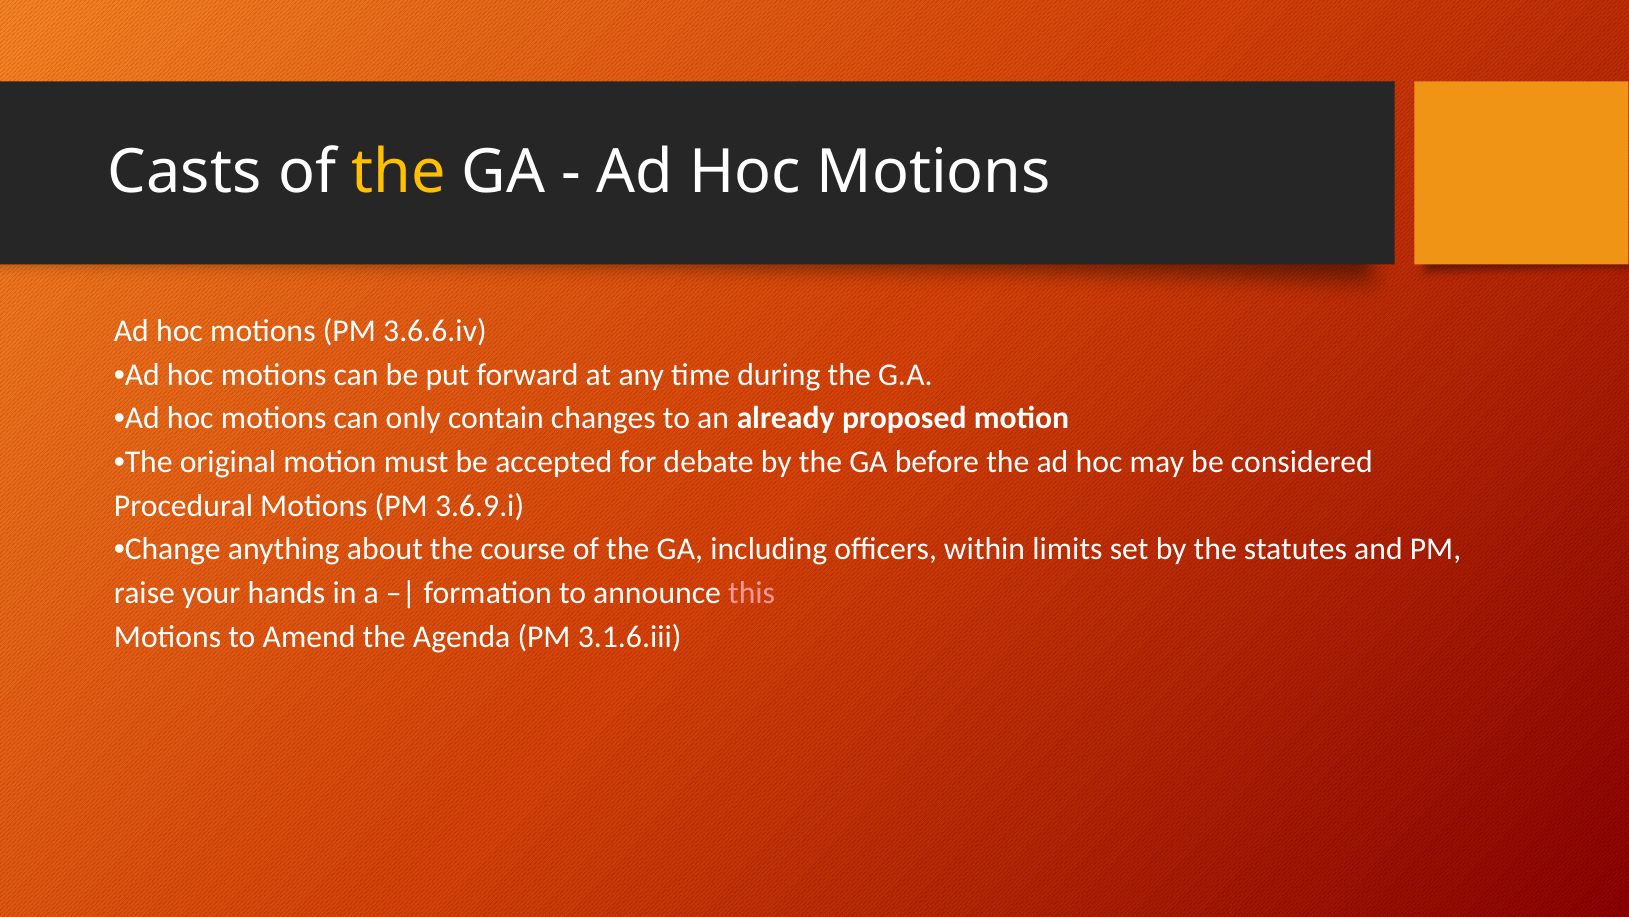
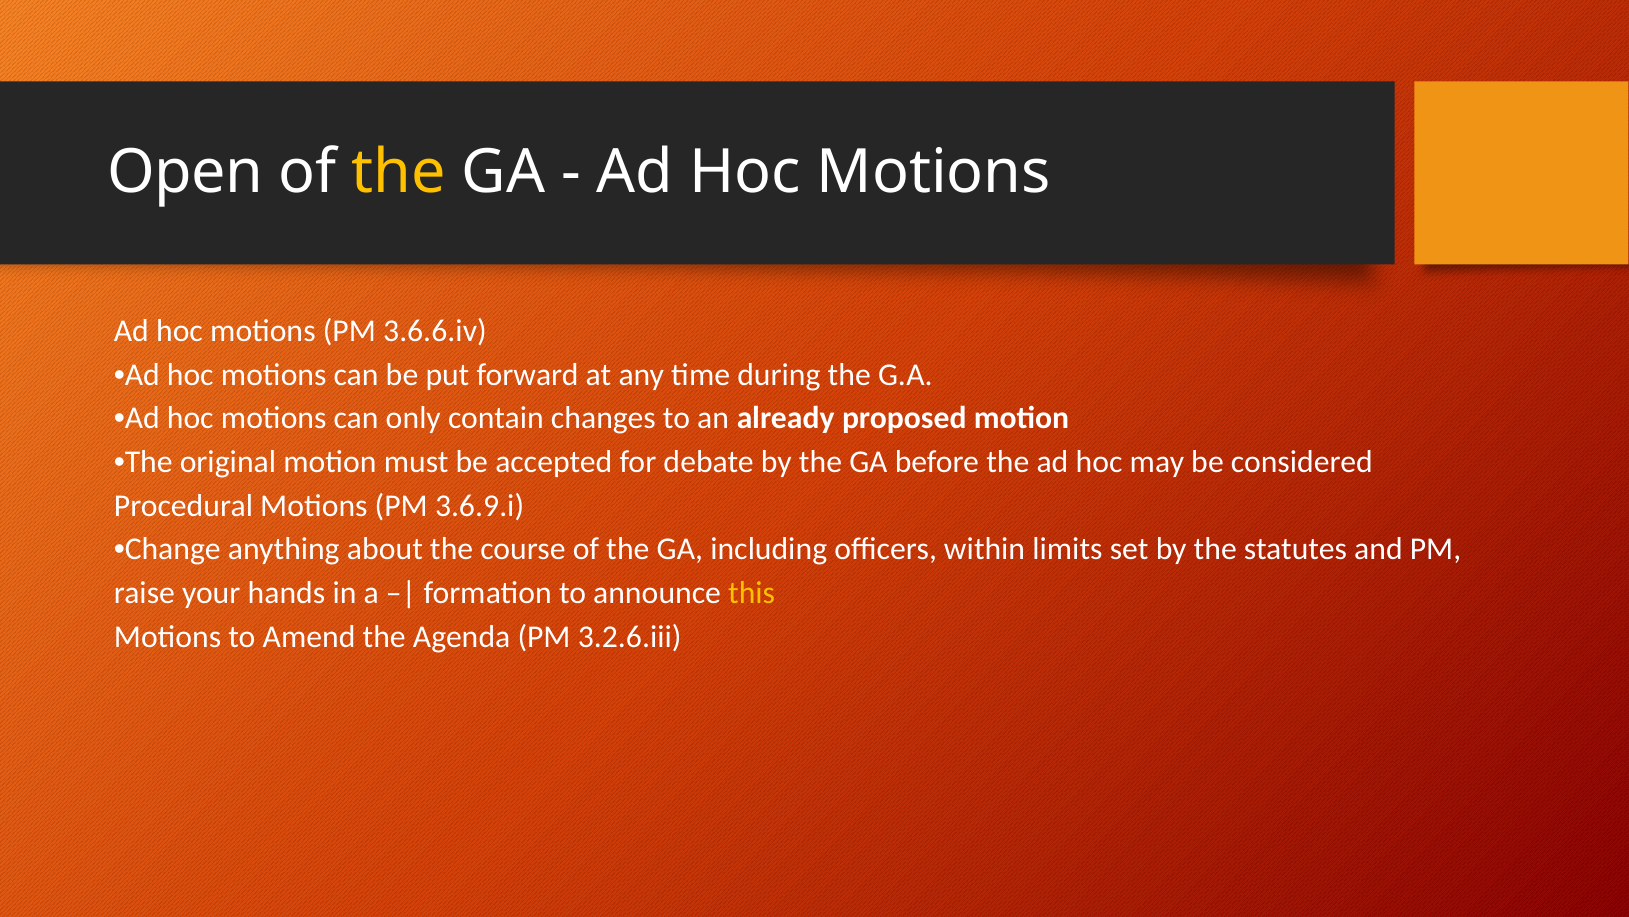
Casts: Casts -> Open
this colour: pink -> yellow
3.1.6.iii: 3.1.6.iii -> 3.2.6.iii
